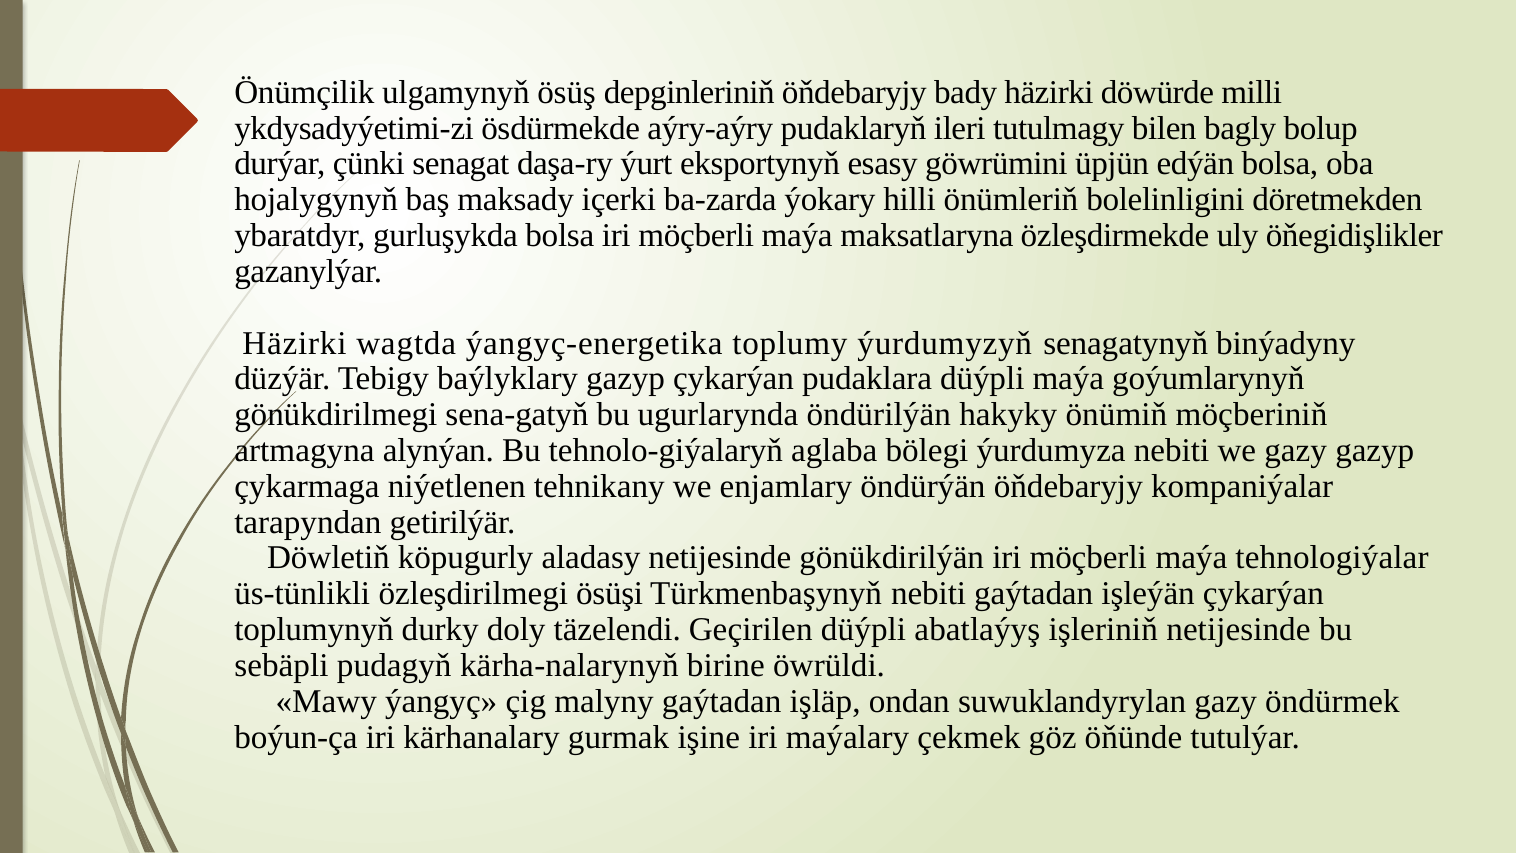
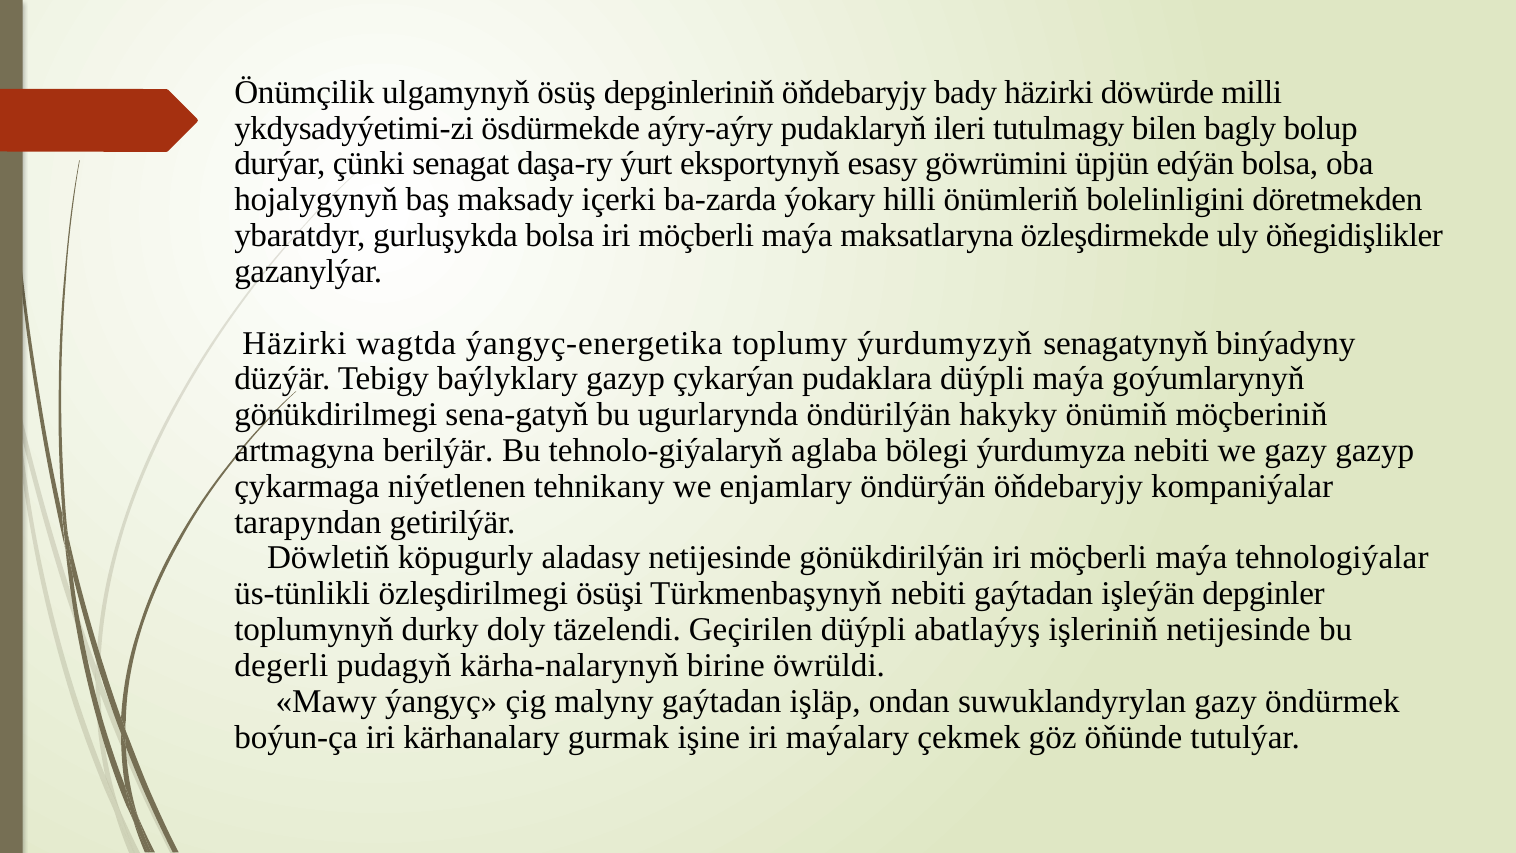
alynýan: alynýan -> berilýär
işleýän çykarýan: çykarýan -> depginler
sebäpli: sebäpli -> degerli
